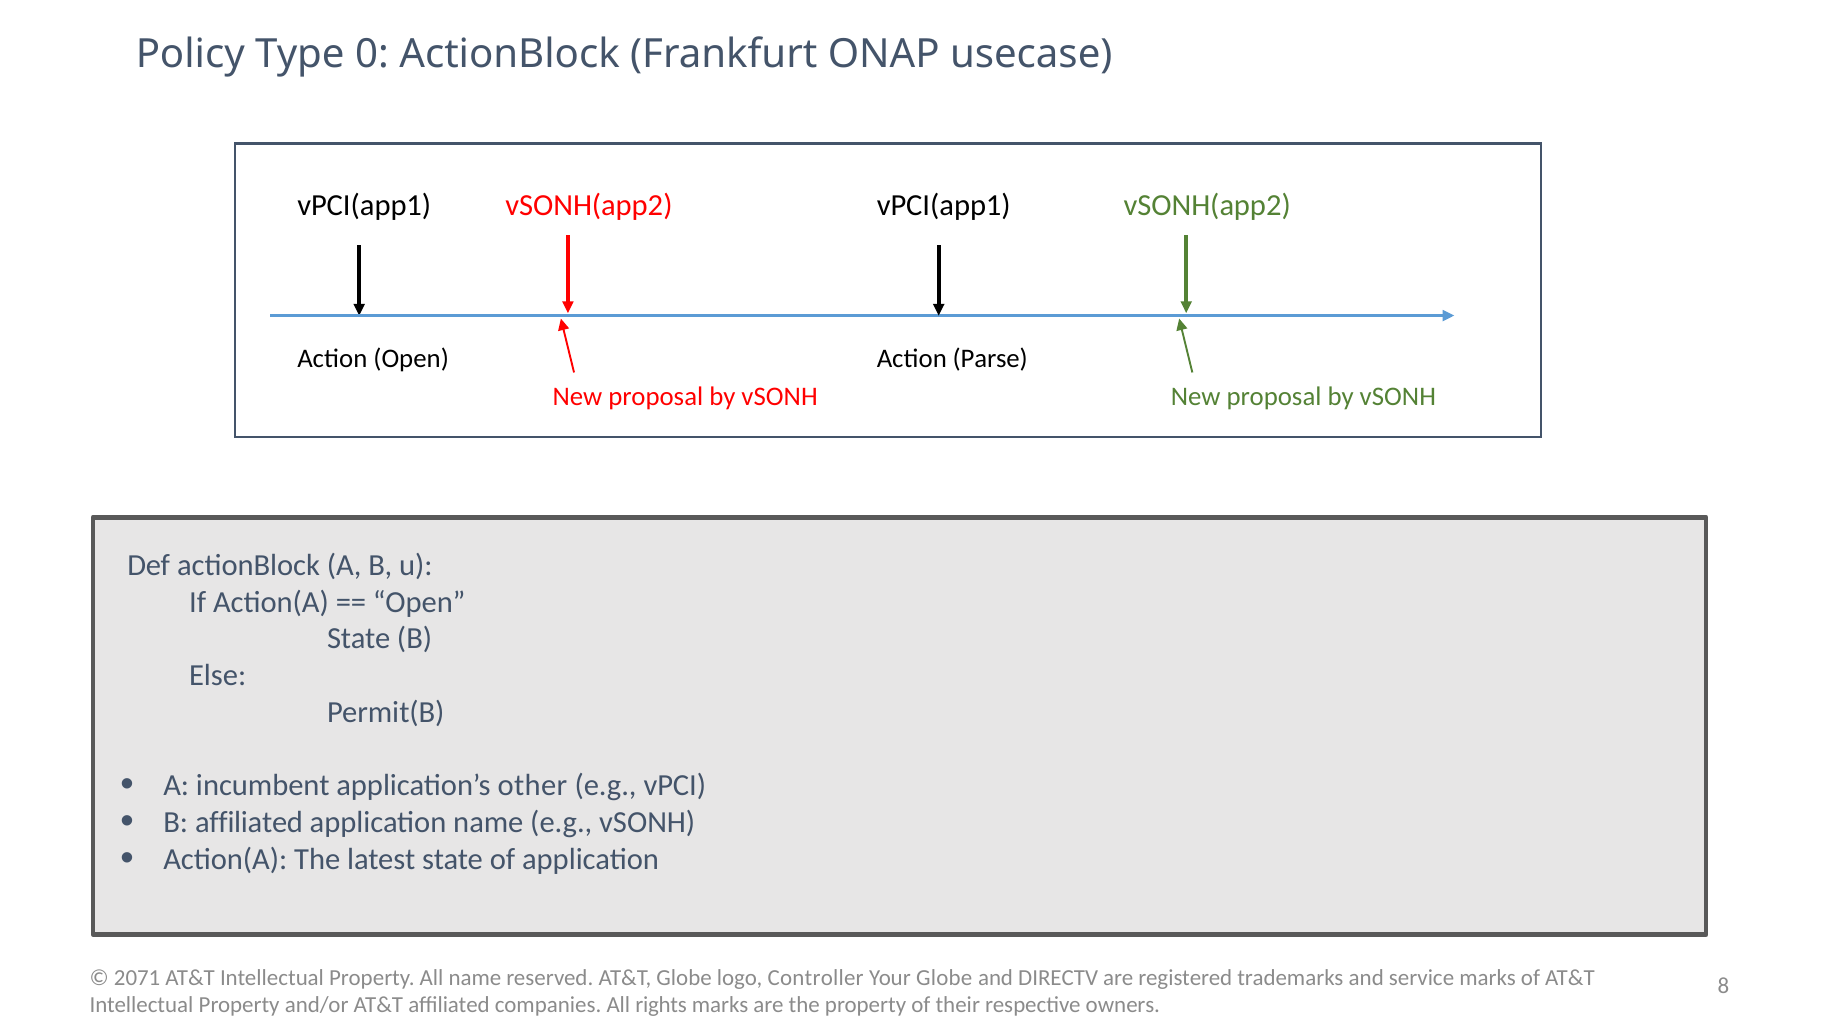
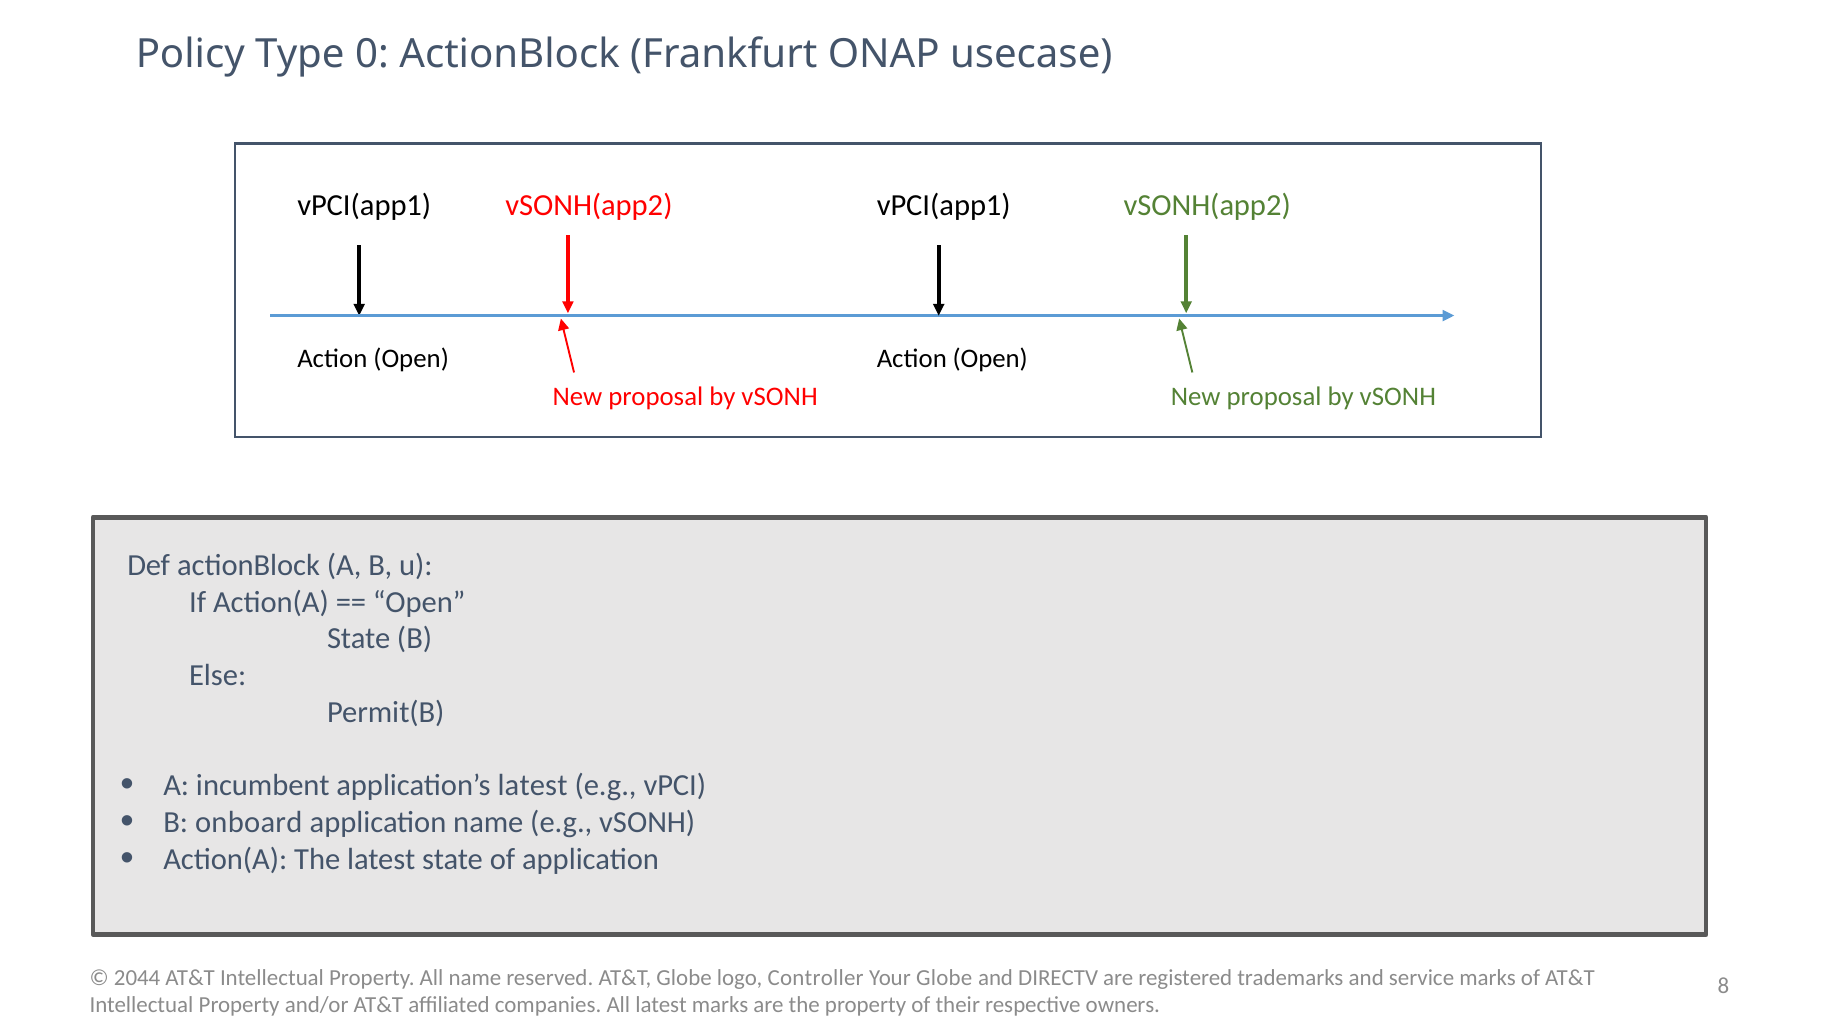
Parse at (990, 359): Parse -> Open
application’s other: other -> latest
B affiliated: affiliated -> onboard
2071: 2071 -> 2044
All rights: rights -> latest
